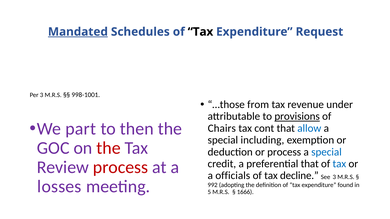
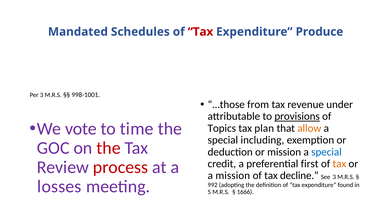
Mandated underline: present -> none
Tax at (200, 32) colour: black -> red
Request: Request -> Produce
part: part -> vote
then: then -> time
Chairs: Chairs -> Topics
cont: cont -> plan
allow colour: blue -> orange
or process: process -> mission
preferential that: that -> first
tax at (339, 164) colour: blue -> orange
a officials: officials -> mission
